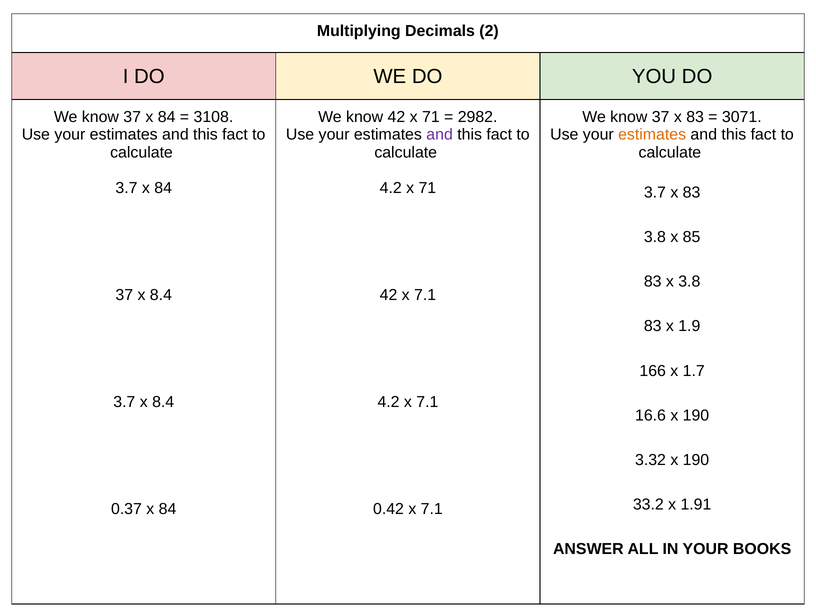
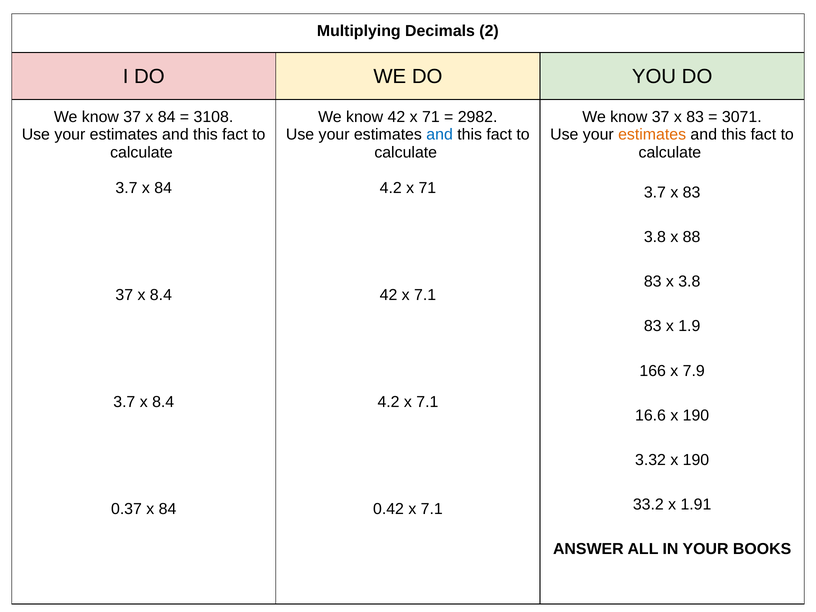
and at (440, 135) colour: purple -> blue
85: 85 -> 88
1.7: 1.7 -> 7.9
